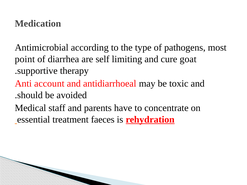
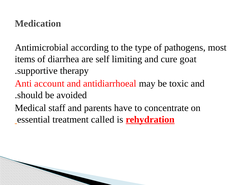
point: point -> items
faeces: faeces -> called
